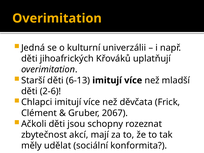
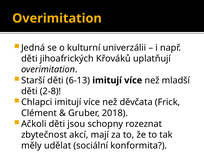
2-6: 2-6 -> 2-8
2067: 2067 -> 2018
